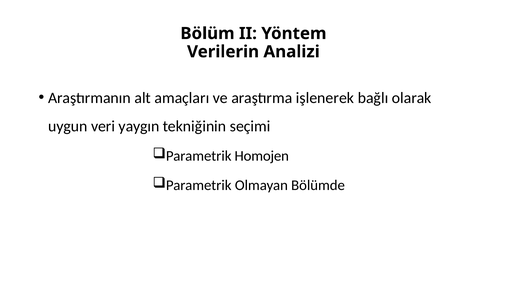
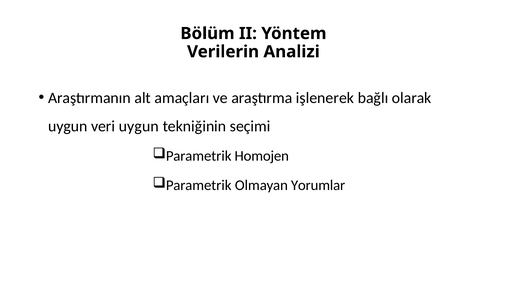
veri yaygın: yaygın -> uygun
Bölümde: Bölümde -> Yorumlar
